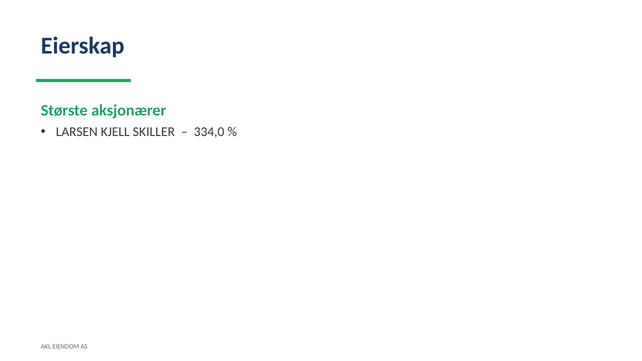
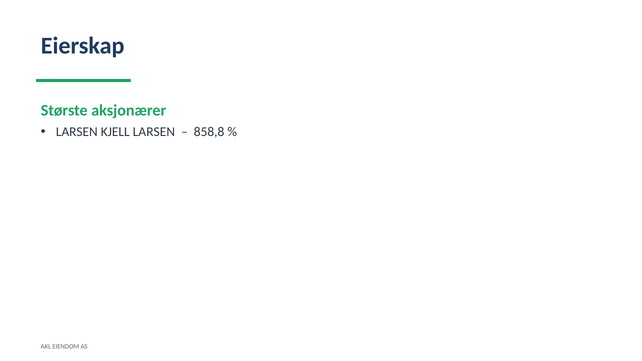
KJELL SKILLER: SKILLER -> LARSEN
334,0: 334,0 -> 858,8
